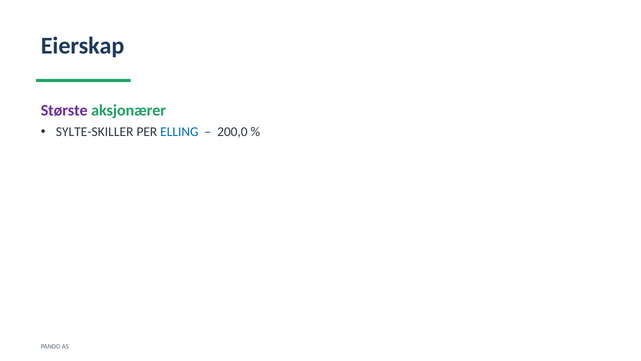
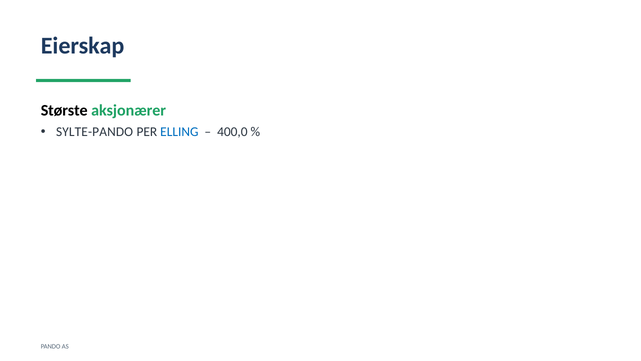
Største colour: purple -> black
SYLTE-SKILLER: SYLTE-SKILLER -> SYLTE-PANDO
200,0: 200,0 -> 400,0
